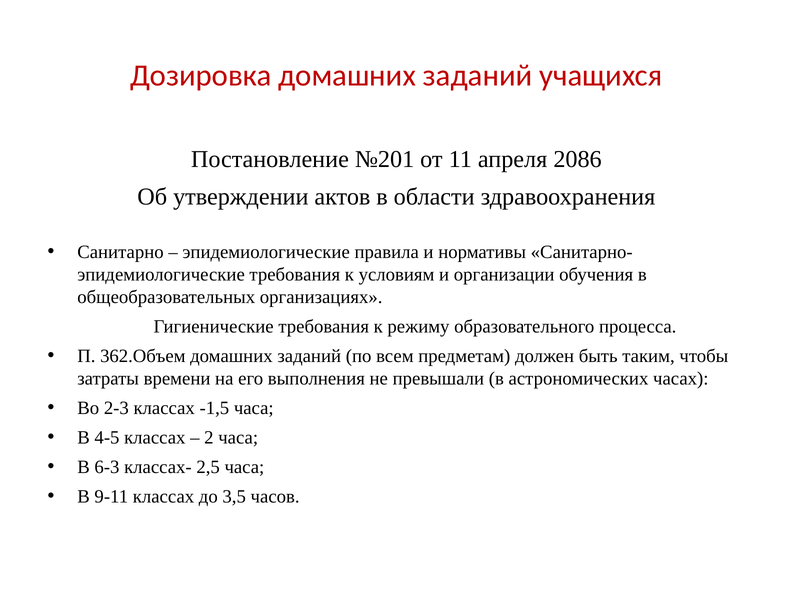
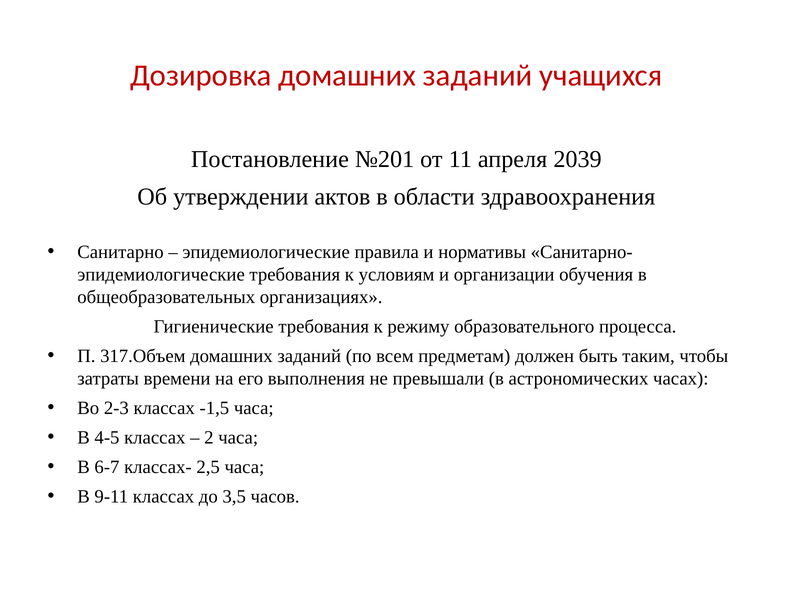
2086: 2086 -> 2039
362.Объем: 362.Объем -> 317.Объем
6-3: 6-3 -> 6-7
